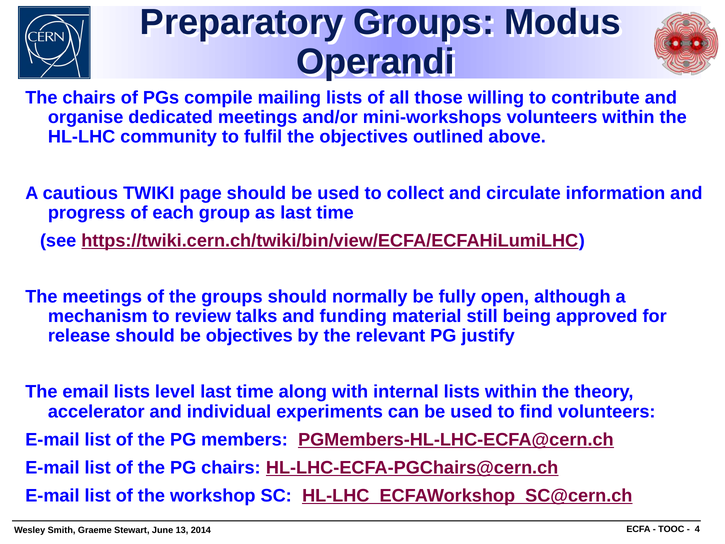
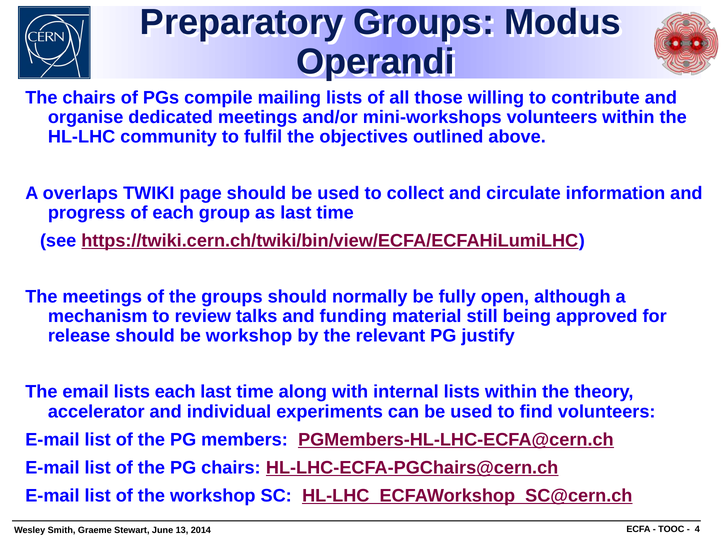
cautious: cautious -> overlaps
be objectives: objectives -> workshop
lists level: level -> each
